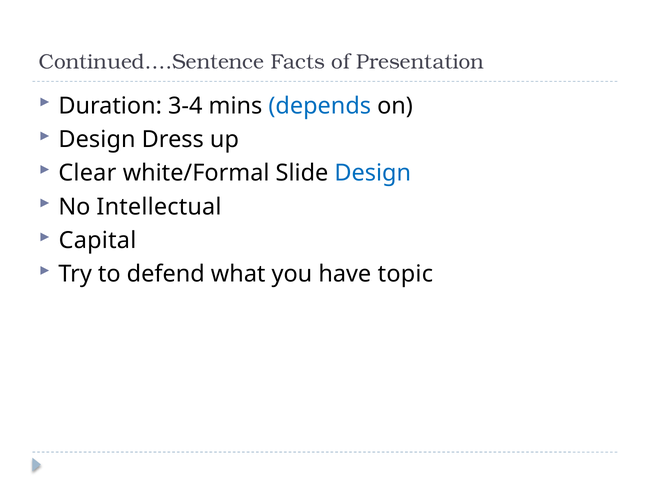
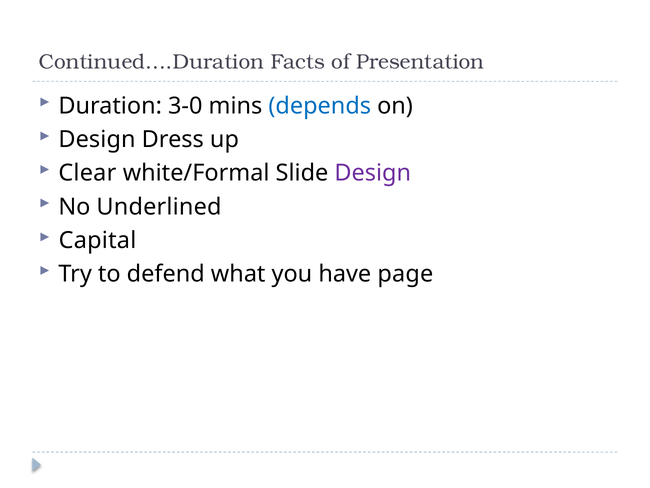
Continued….Sentence: Continued….Sentence -> Continued….Duration
3-4: 3-4 -> 3-0
Design at (373, 173) colour: blue -> purple
Intellectual: Intellectual -> Underlined
topic: topic -> page
